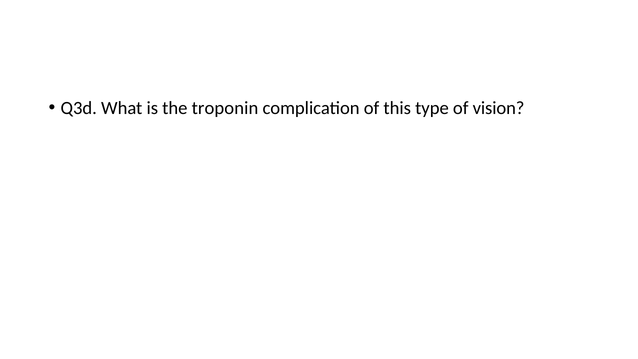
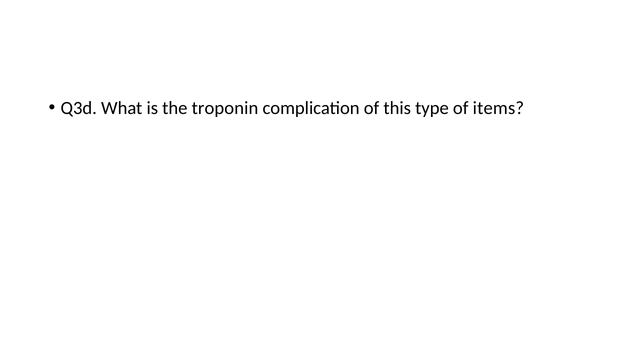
vision: vision -> items
